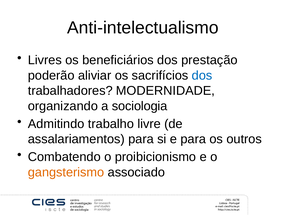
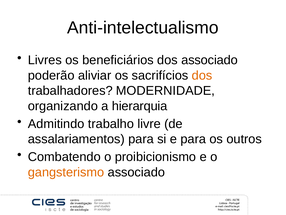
dos prestação: prestação -> associado
dos at (202, 75) colour: blue -> orange
sociologia: sociologia -> hierarquia
